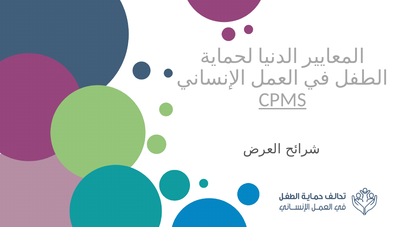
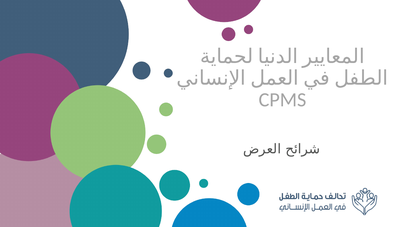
CPMS underline: present -> none
